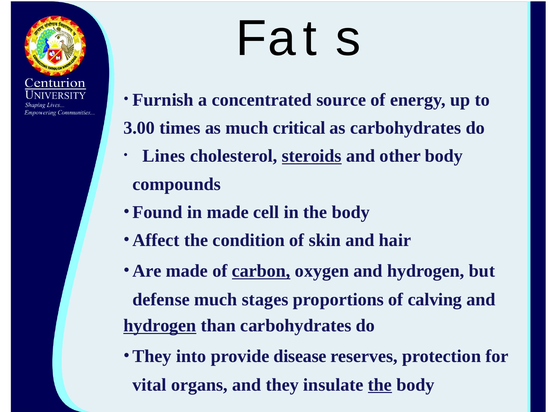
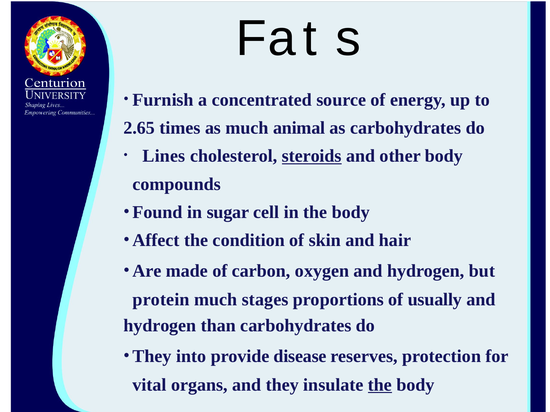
3.00: 3.00 -> 2.65
critical: critical -> animal
in made: made -> sugar
carbon underline: present -> none
defense: defense -> protein
calving: calving -> usually
hydrogen at (160, 326) underline: present -> none
